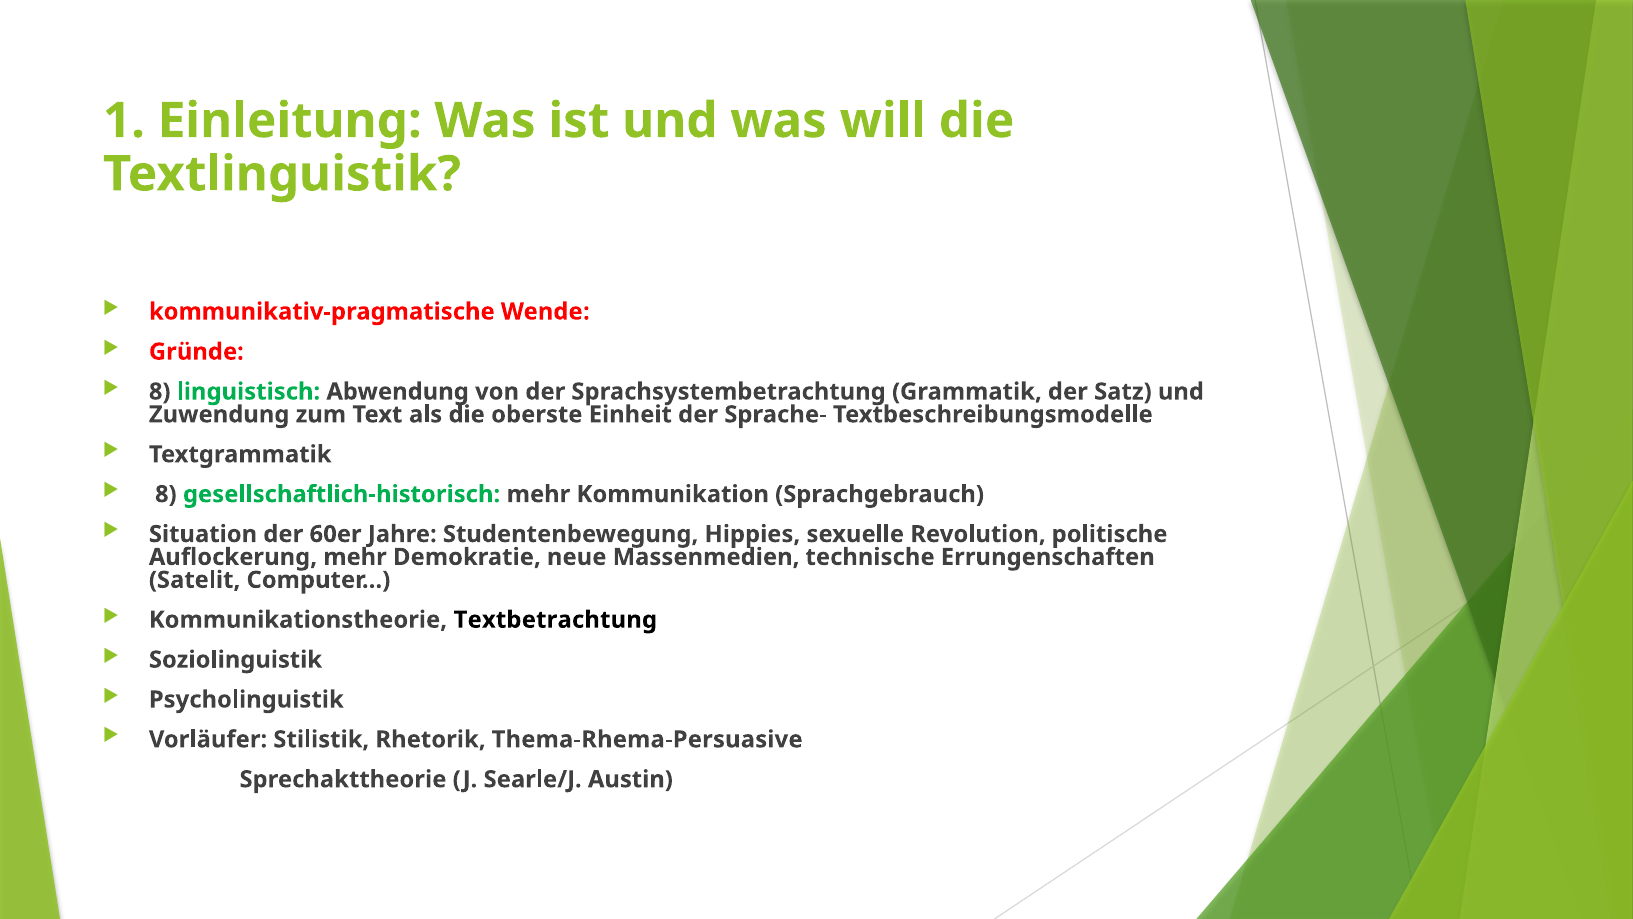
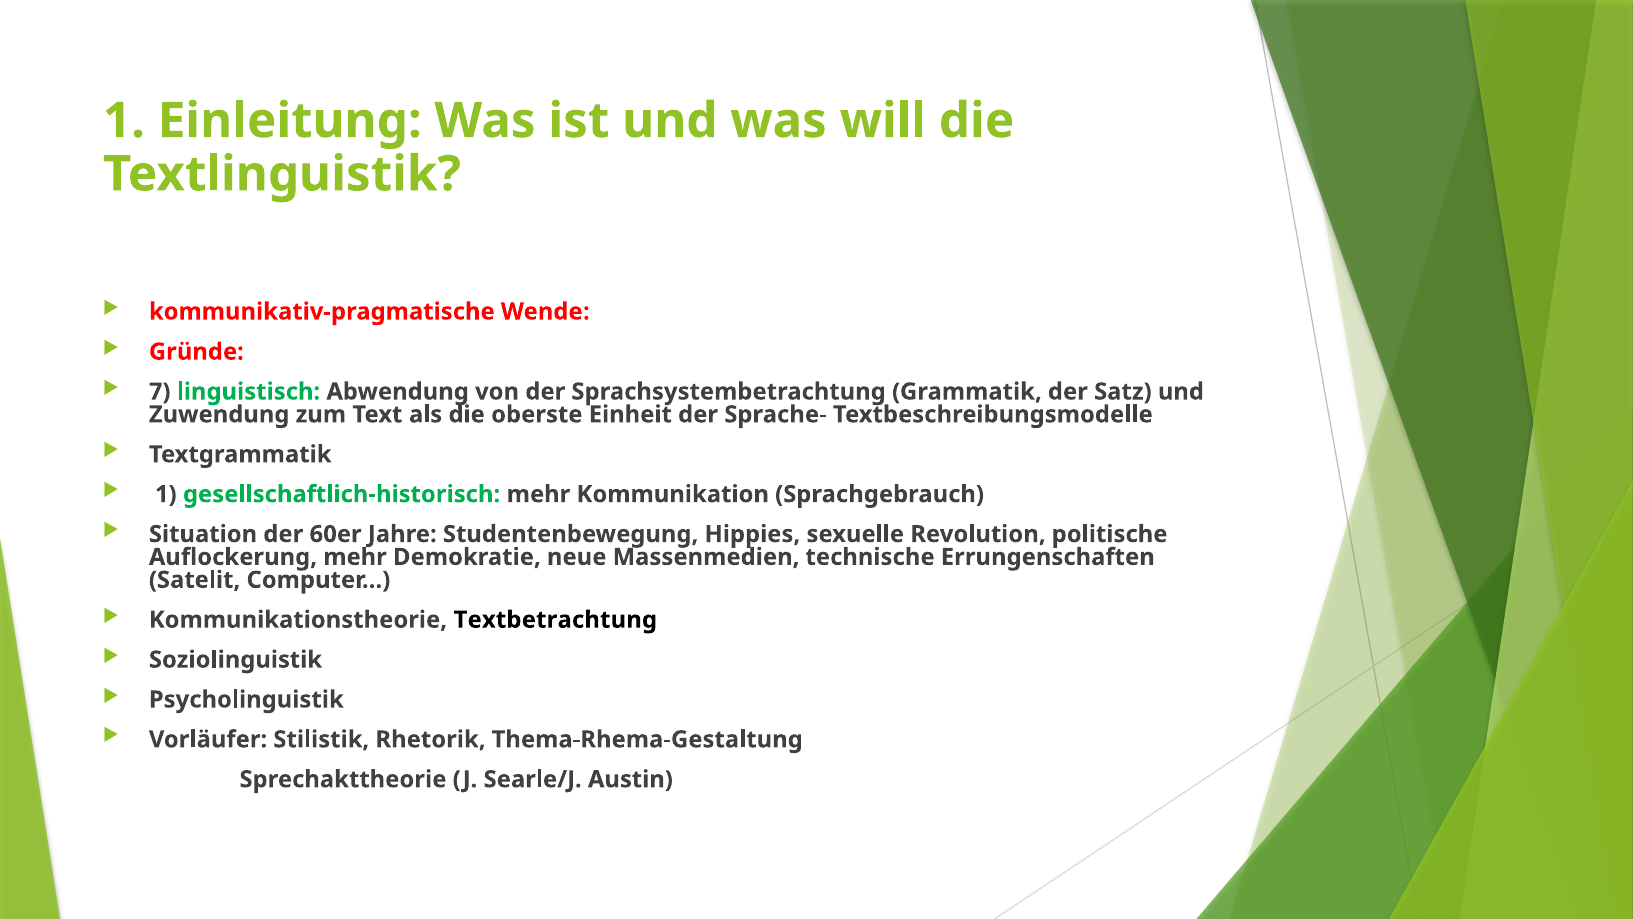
8 at (160, 391): 8 -> 7
8 at (166, 494): 8 -> 1
Thema-Rhema-Persuasive: Thema-Rhema-Persuasive -> Thema-Rhema-Gestaltung
